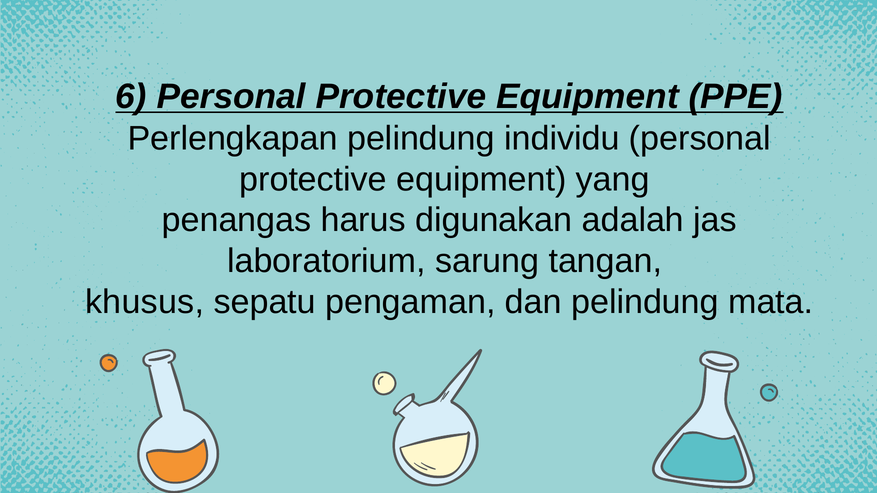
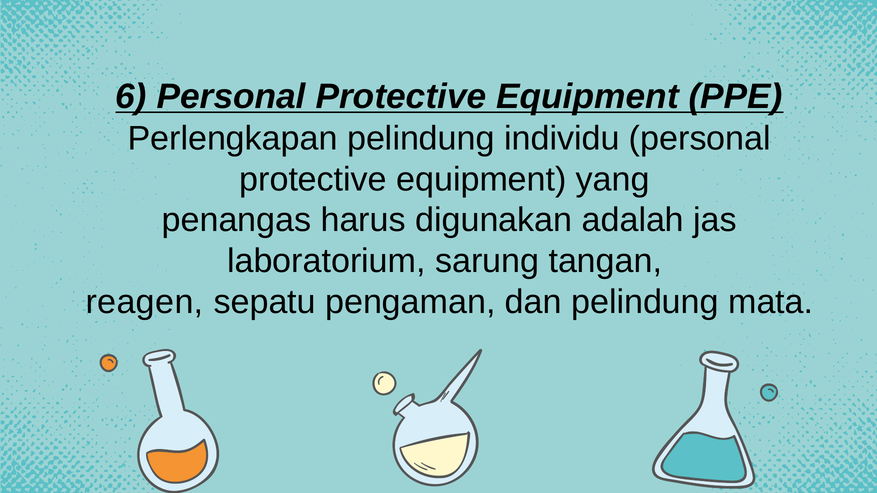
khusus: khusus -> reagen
